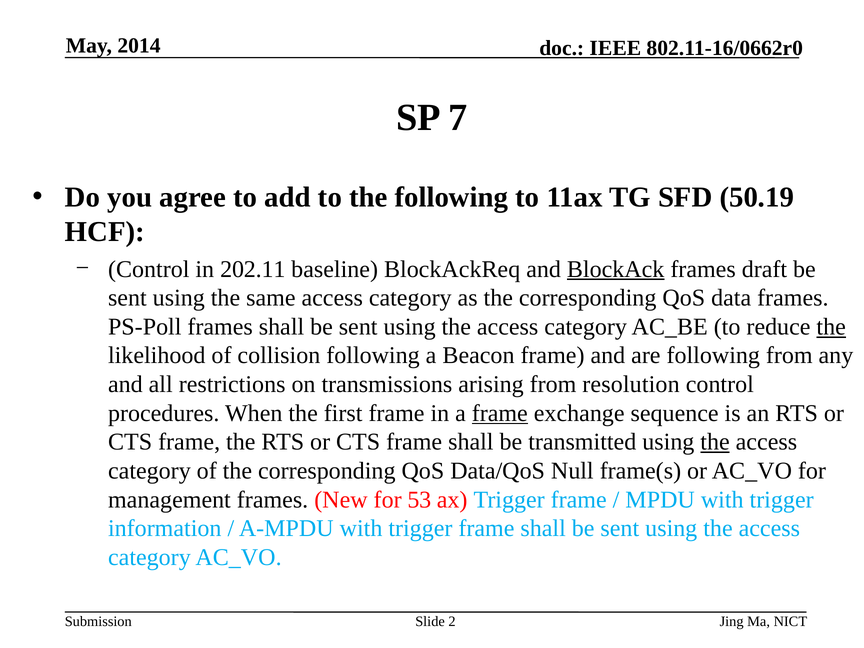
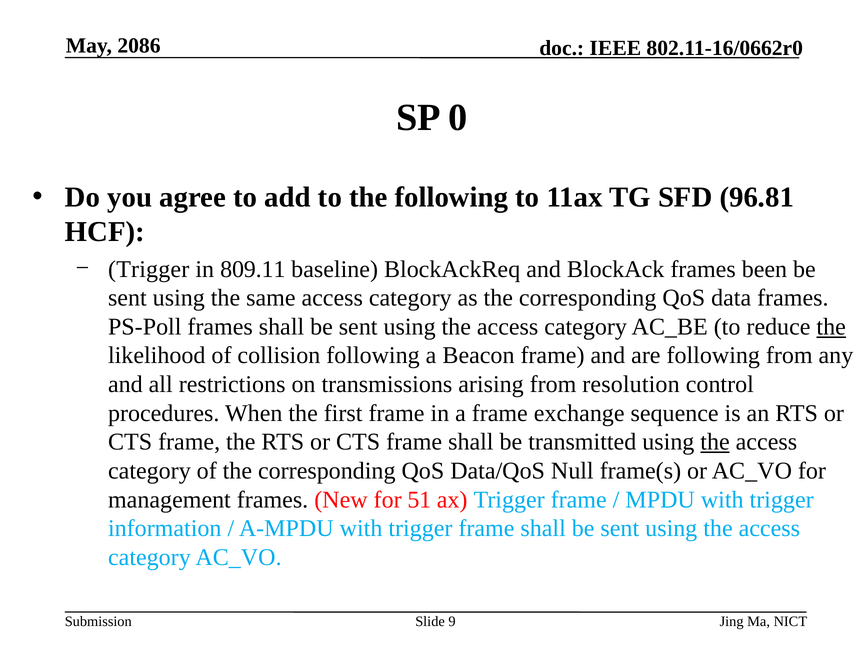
2014: 2014 -> 2086
7: 7 -> 0
50.19: 50.19 -> 96.81
Control at (149, 269): Control -> Trigger
202.11: 202.11 -> 809.11
BlockAck underline: present -> none
draft: draft -> been
frame at (500, 413) underline: present -> none
53: 53 -> 51
2: 2 -> 9
